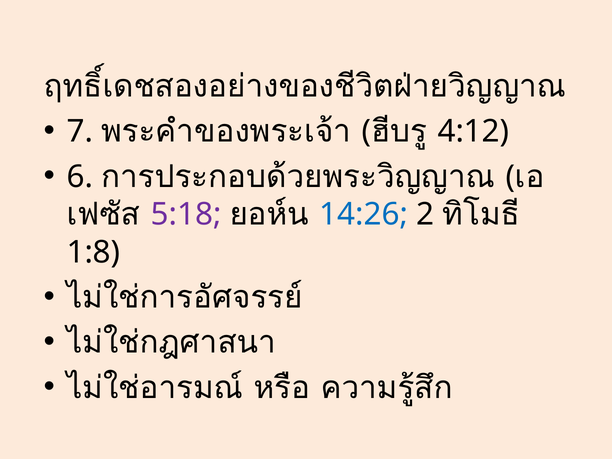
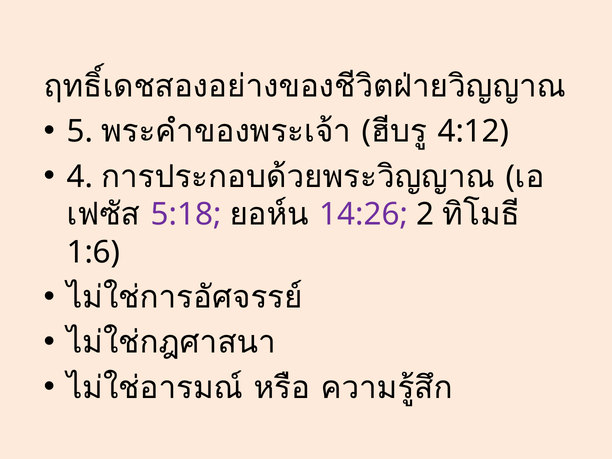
7: 7 -> 5
6: 6 -> 4
14:26 colour: blue -> purple
1:8: 1:8 -> 1:6
